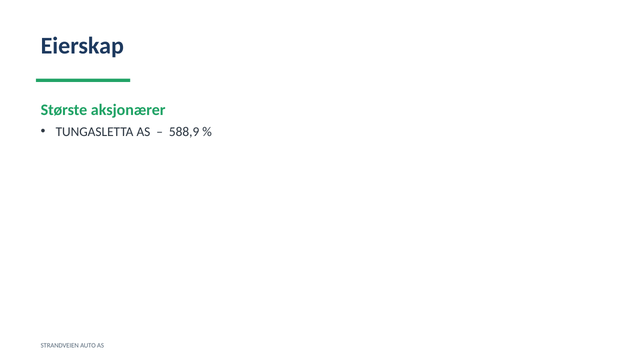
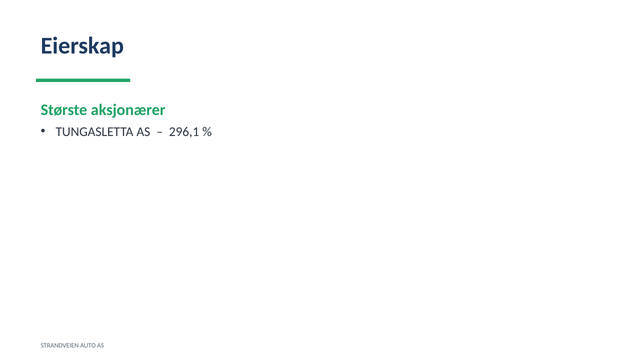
588,9: 588,9 -> 296,1
